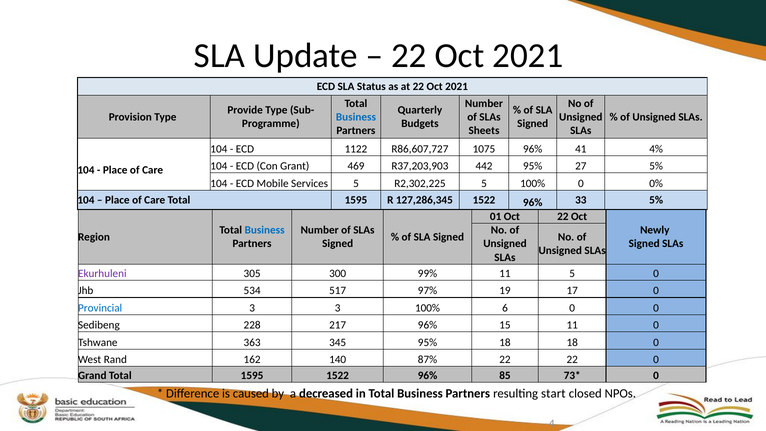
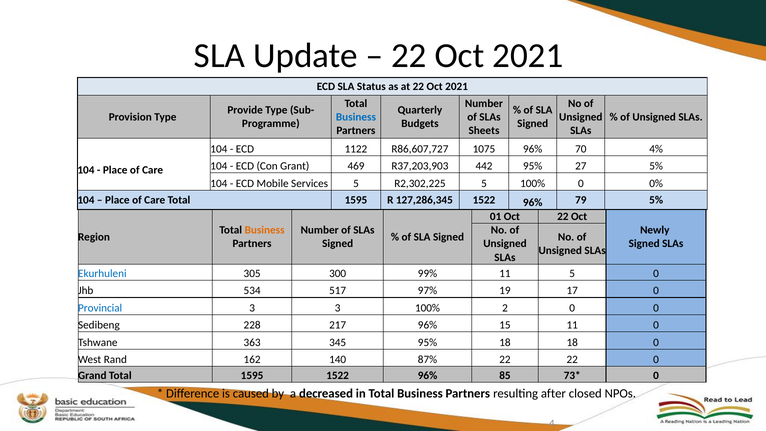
41: 41 -> 70
33: 33 -> 79
Business at (265, 230) colour: blue -> orange
Ekurhuleni colour: purple -> blue
6: 6 -> 2
start: start -> after
